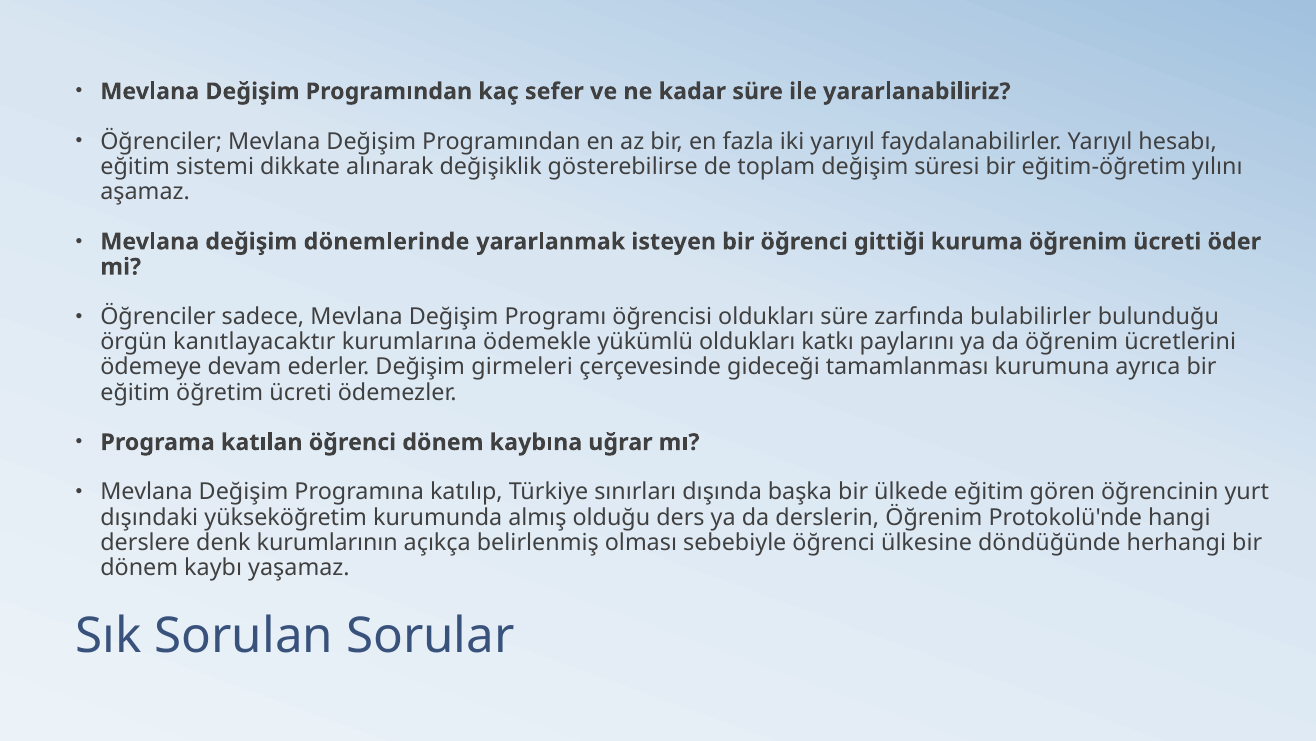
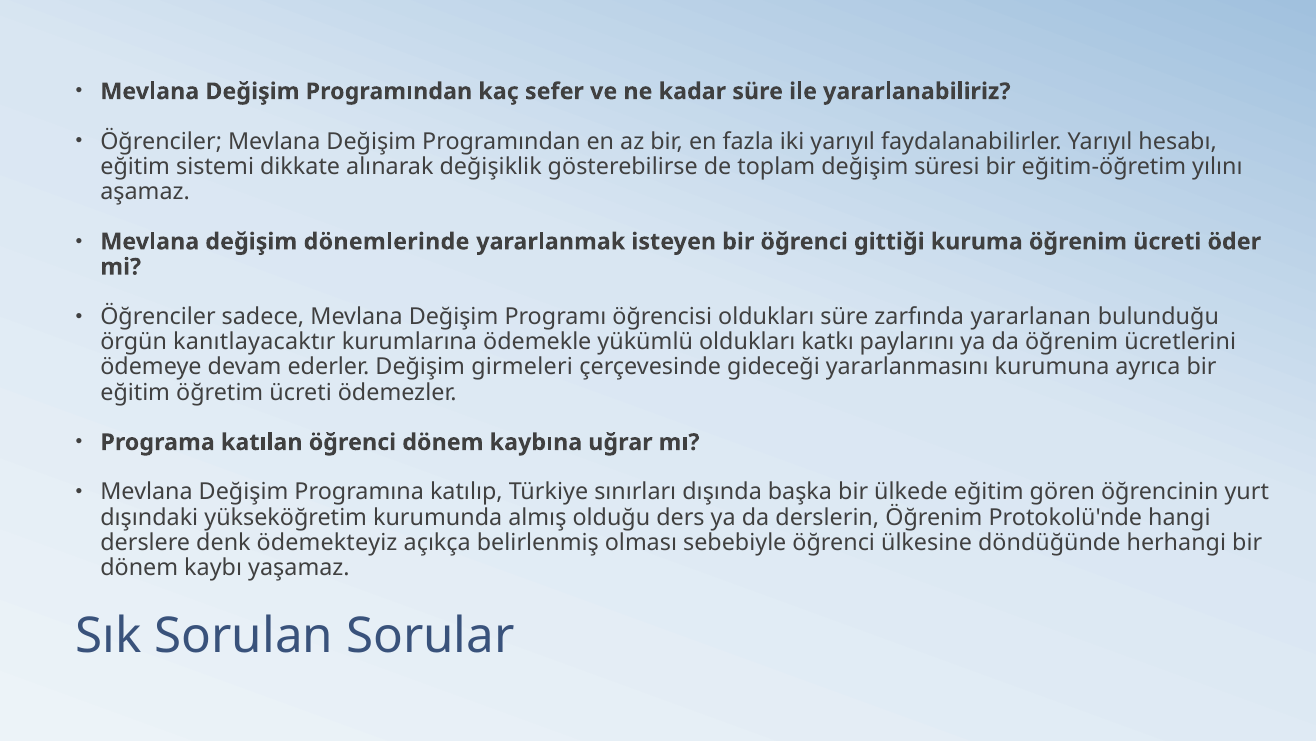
bulabilirler: bulabilirler -> yararlanan
tamamlanması: tamamlanması -> yararlanmasını
kurumlarının: kurumlarının -> ödemekteyiz
